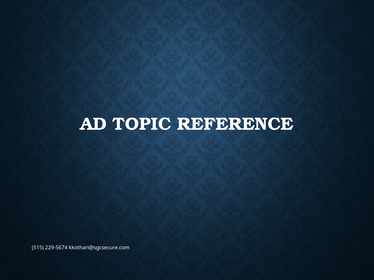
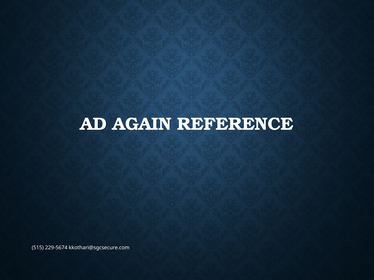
TOPIC: TOPIC -> AGAIN
